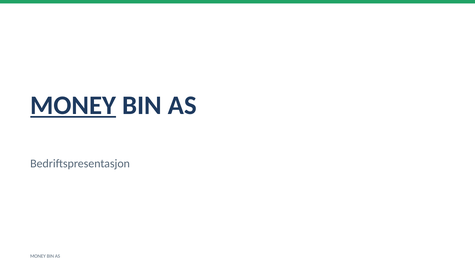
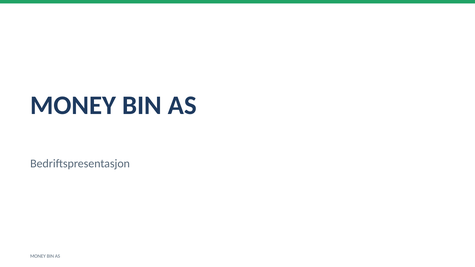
MONEY at (73, 105) underline: present -> none
